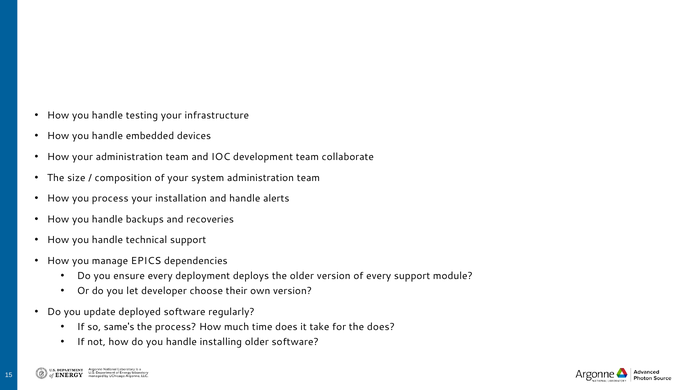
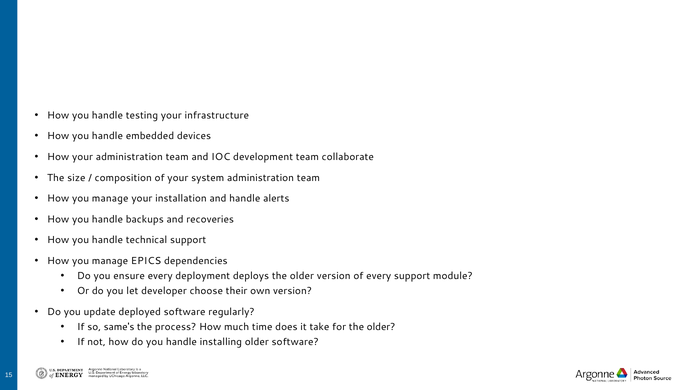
process at (110, 198): process -> manage
for the does: does -> older
